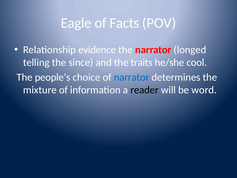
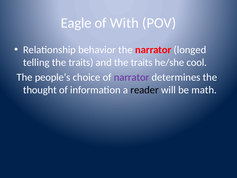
Facts: Facts -> With
evidence: evidence -> behavior
telling the since: since -> traits
narrator at (132, 77) colour: blue -> purple
mixture: mixture -> thought
word: word -> math
